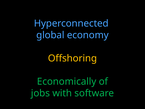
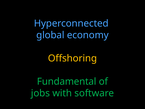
Economically: Economically -> Fundamental
